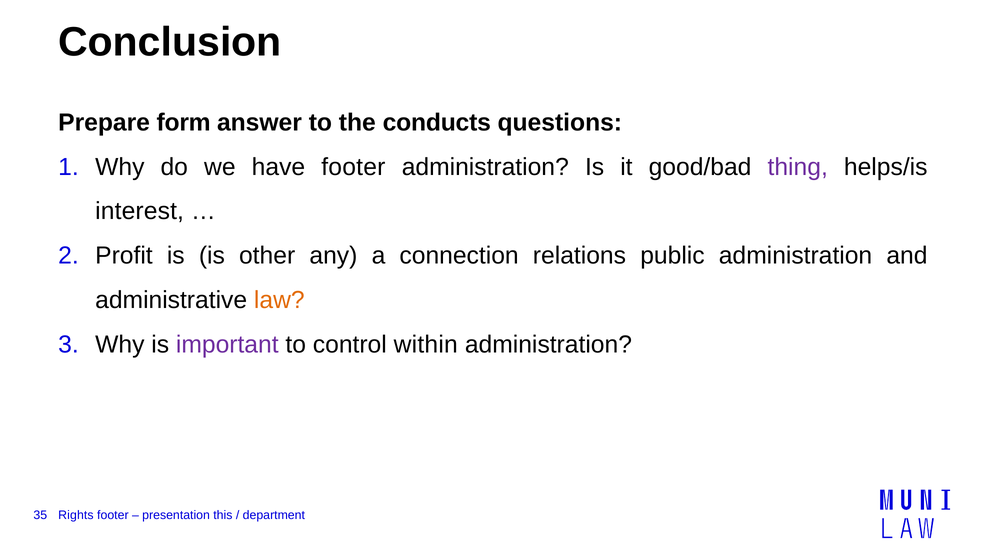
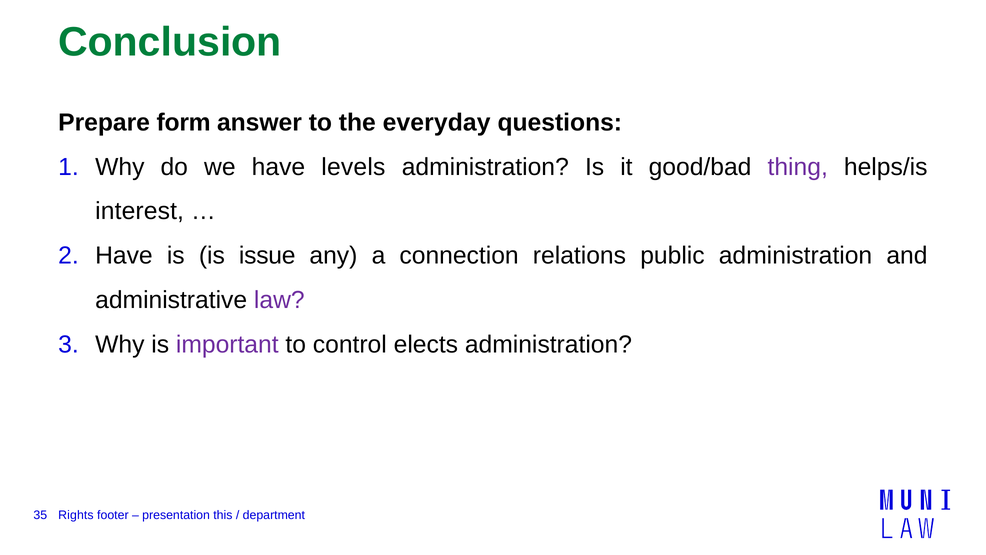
Conclusion colour: black -> green
conducts: conducts -> everyday
have footer: footer -> levels
Profit at (124, 256): Profit -> Have
other: other -> issue
law colour: orange -> purple
within: within -> elects
